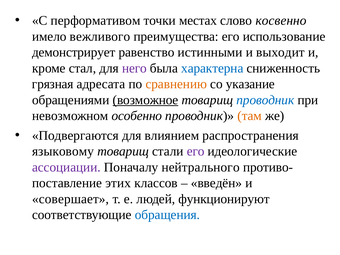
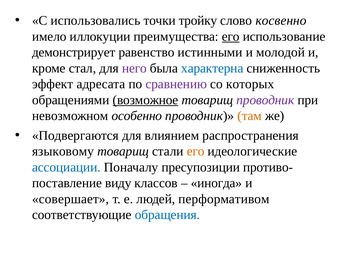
перформативом: перформативом -> использовались
местах: местах -> тройку
вежливого: вежливого -> иллокуции
его at (231, 36) underline: none -> present
выходит: выходит -> молодой
грязная: грязная -> эффект
сравнению colour: orange -> purple
указание: указание -> которых
проводник at (265, 100) colour: blue -> purple
его at (196, 151) colour: purple -> orange
ассоциации colour: purple -> blue
нейтрального: нейтрального -> пресупозиции
этих: этих -> виду
введён: введён -> иногда
функционируют: функционируют -> перформативом
